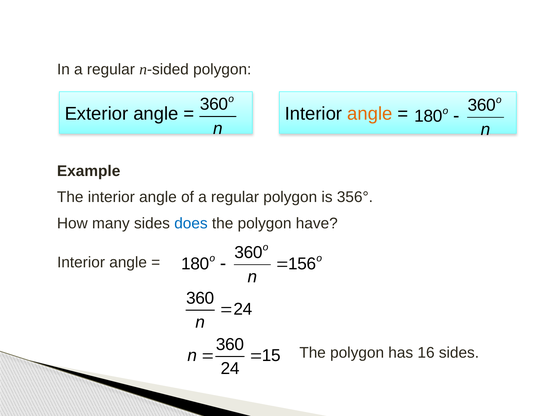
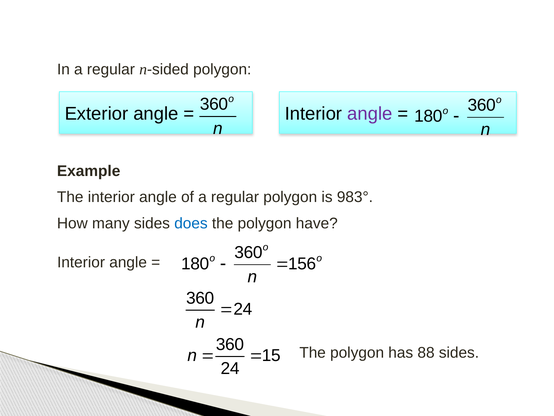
angle at (370, 114) colour: orange -> purple
356°: 356° -> 983°
16: 16 -> 88
